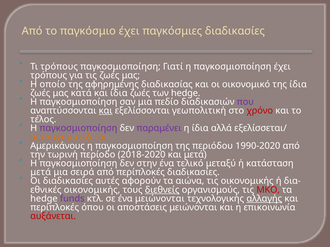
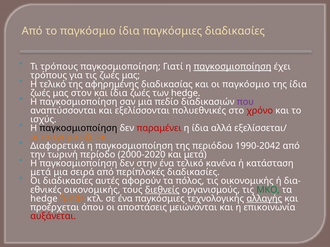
παγκόσμιο έχει: έχει -> ίδια
παγκοσμιοποίηση at (232, 67) underline: none -> present
Η οποίο: οποίο -> τελικό
οι οικονομικό: οικονομικό -> παγκόσμιο
κατά: κατά -> στον
και at (106, 111) underline: present -> none
γεωπολιτική: γεωπολιτική -> πολυεθνικές
τέλος: τέλος -> ισχύς
παγκοσμιοποίηση at (78, 128) colour: purple -> black
παραμένει colour: purple -> red
Αμερικάνους: Αμερικάνους -> Διαφορετικά
1990-2020: 1990-2020 -> 1990-2042
2018-2020: 2018-2020 -> 2000-2020
μεταξύ: μεταξύ -> κανένα
αιώνα: αιώνα -> πόλος
ΜΚΟ colour: red -> green
funds colour: purple -> orange
ένα μειώνονται: μειώνονται -> παγκόσμιες
περίπλοκές at (55, 208): περίπλοκές -> προέρχεται
